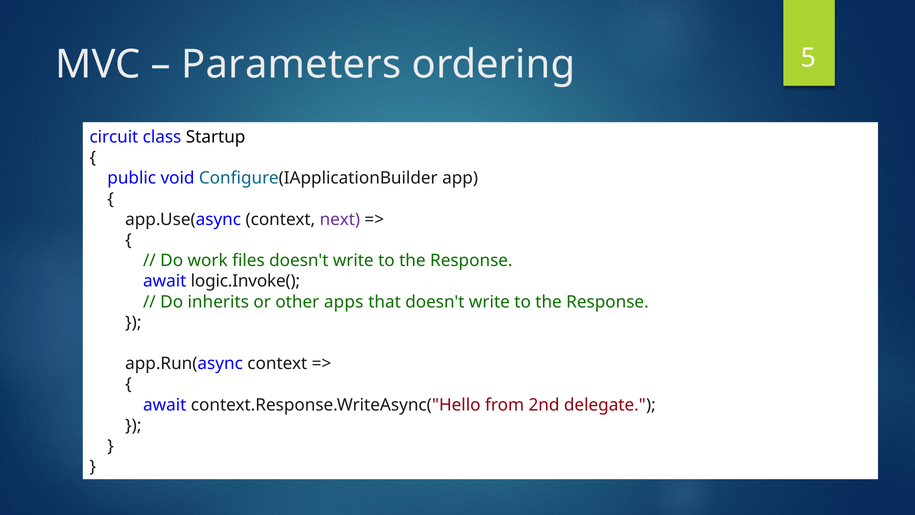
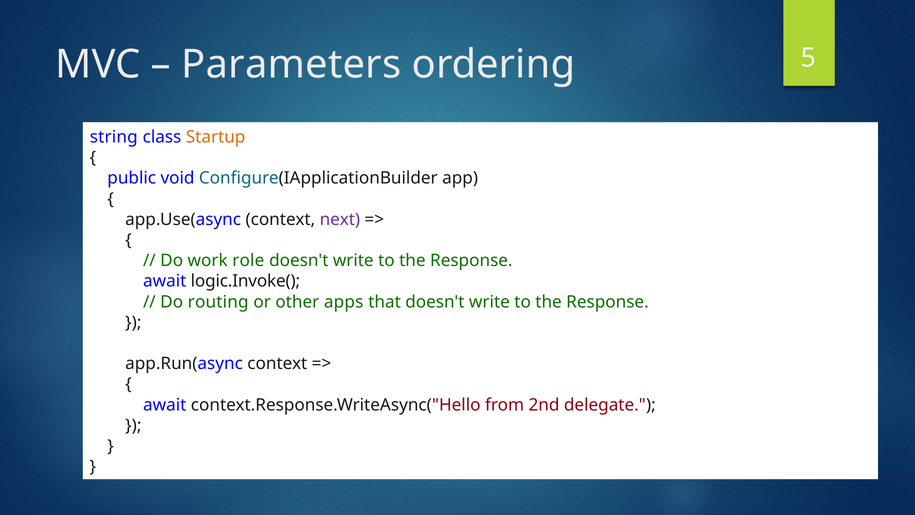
circuit: circuit -> string
Startup colour: black -> orange
files: files -> role
inherits: inherits -> routing
